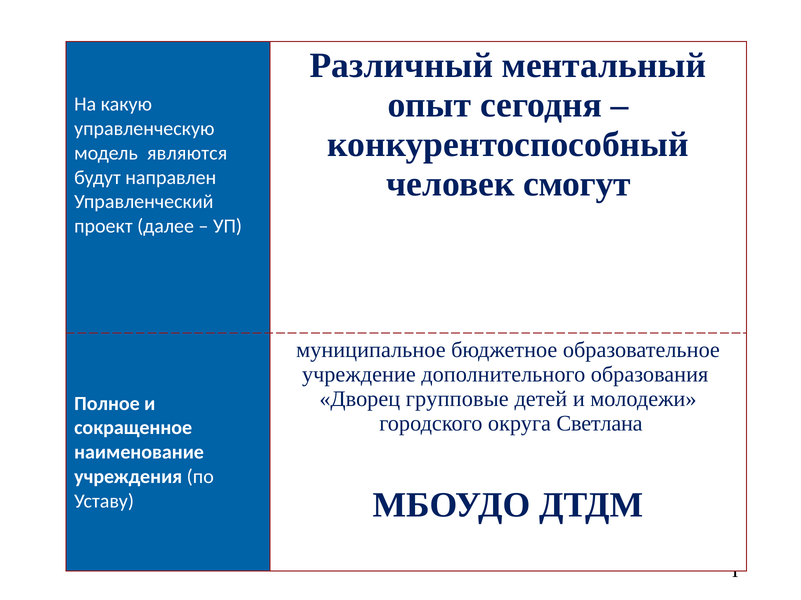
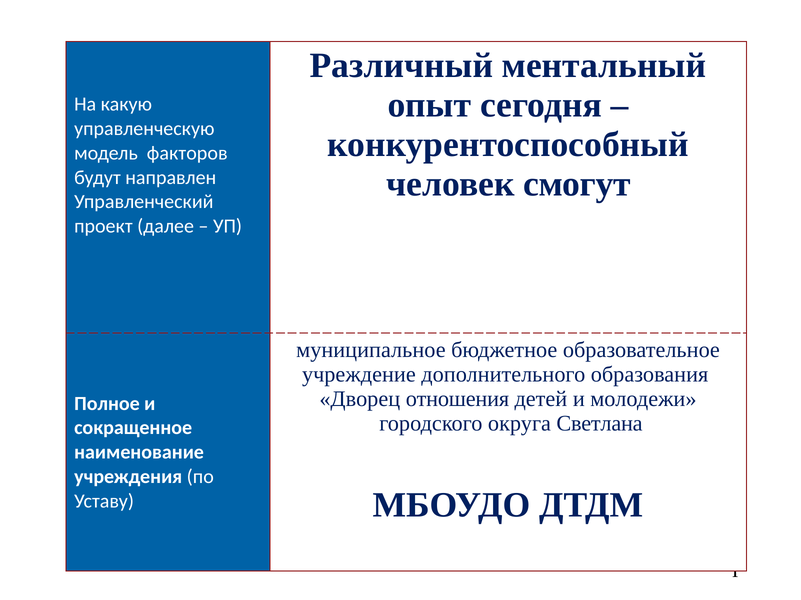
являются: являются -> факторов
групповые: групповые -> отношения
